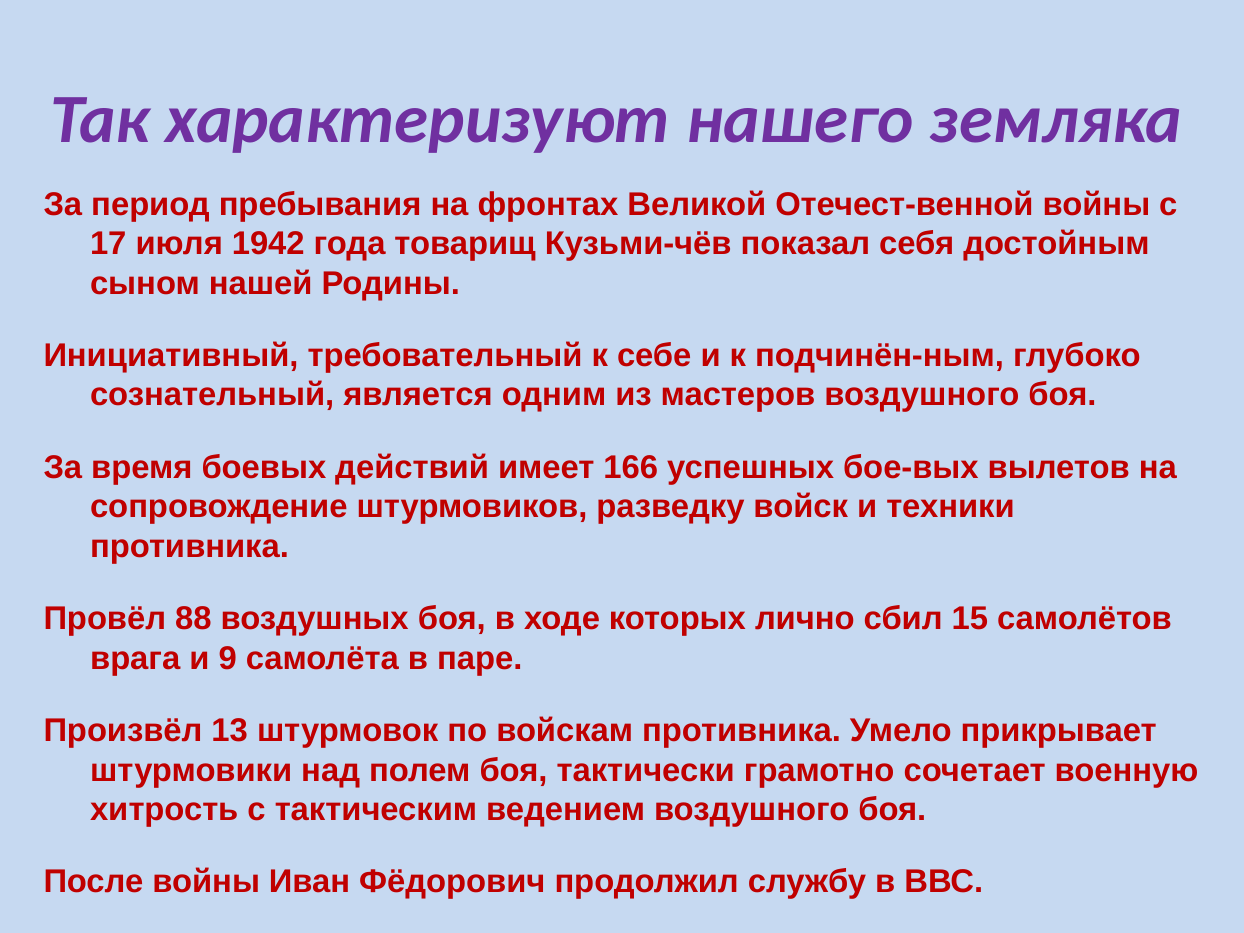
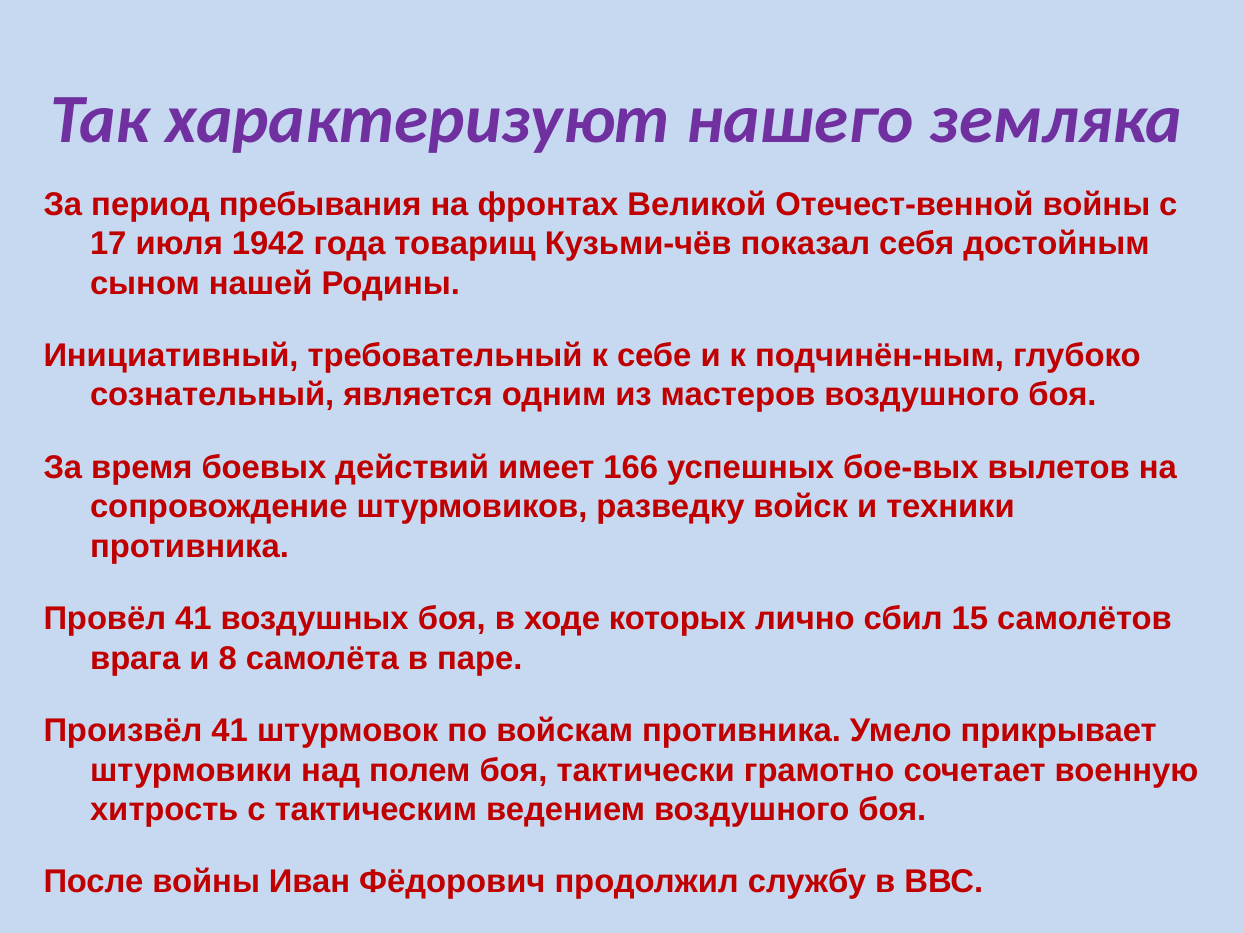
Провёл 88: 88 -> 41
9: 9 -> 8
Произвёл 13: 13 -> 41
